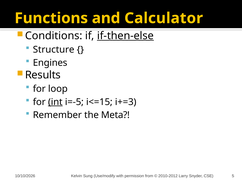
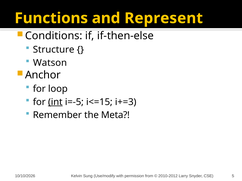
Calculator: Calculator -> Represent
if-then-else underline: present -> none
Engines: Engines -> Watson
Results: Results -> Anchor
